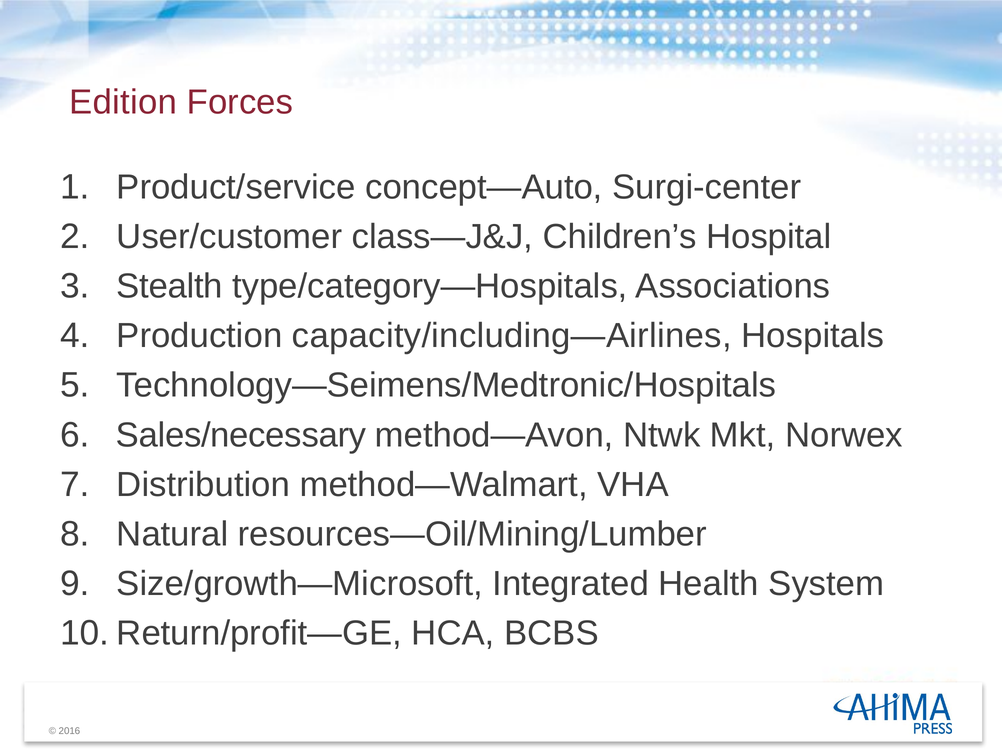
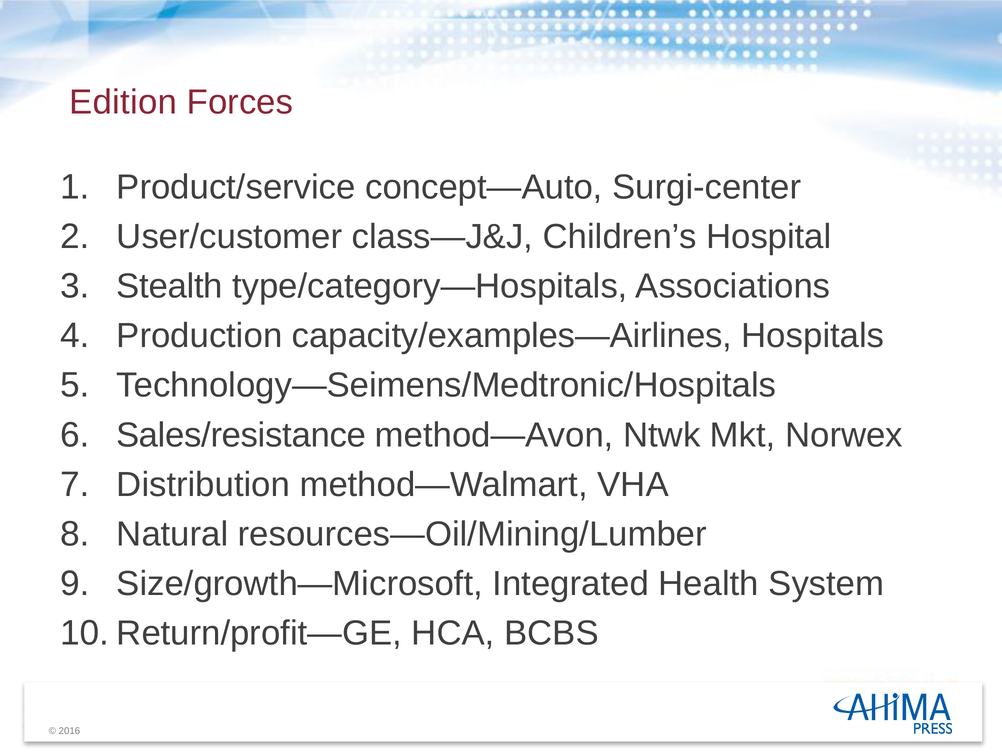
capacity/including—Airlines: capacity/including—Airlines -> capacity/examples—Airlines
Sales/necessary: Sales/necessary -> Sales/resistance
